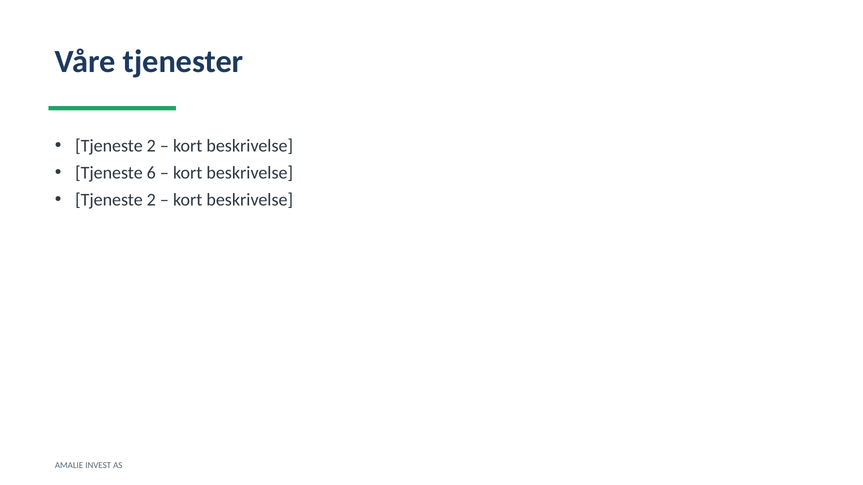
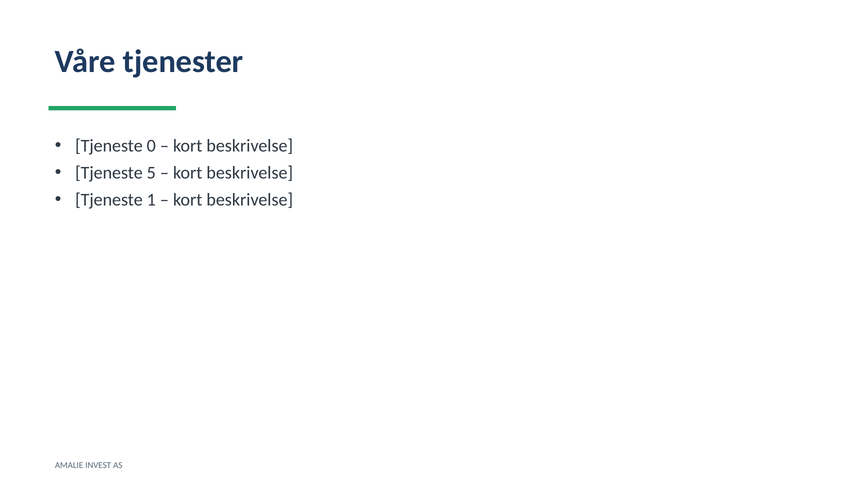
2 at (151, 146): 2 -> 0
6: 6 -> 5
2 at (151, 200): 2 -> 1
